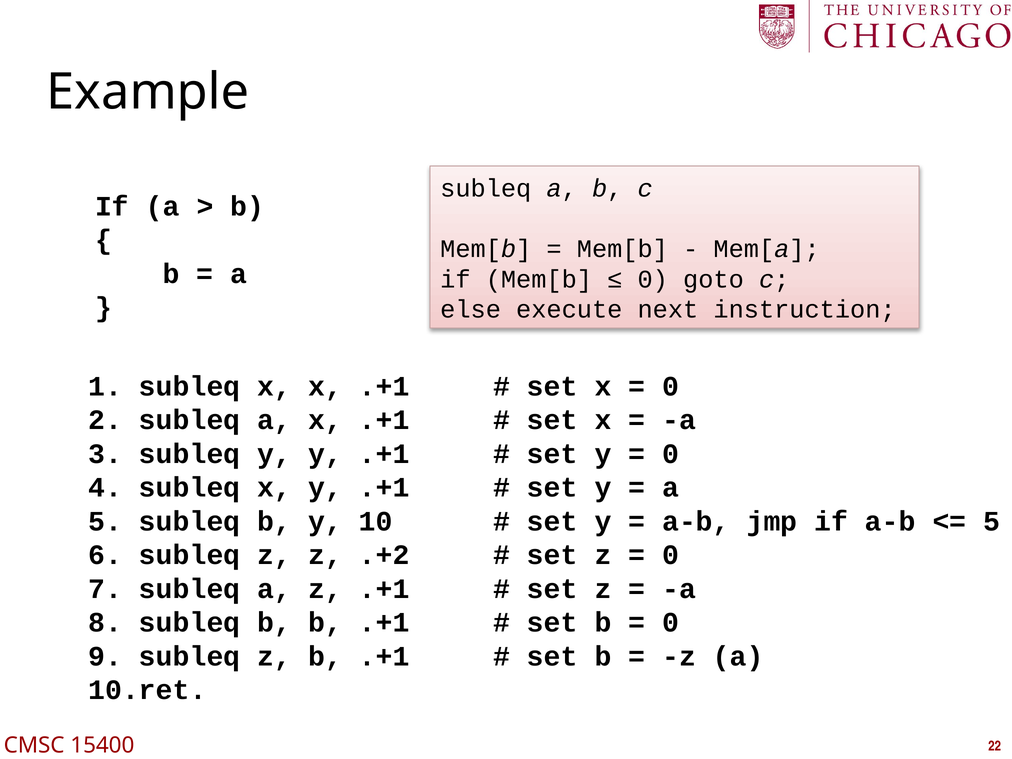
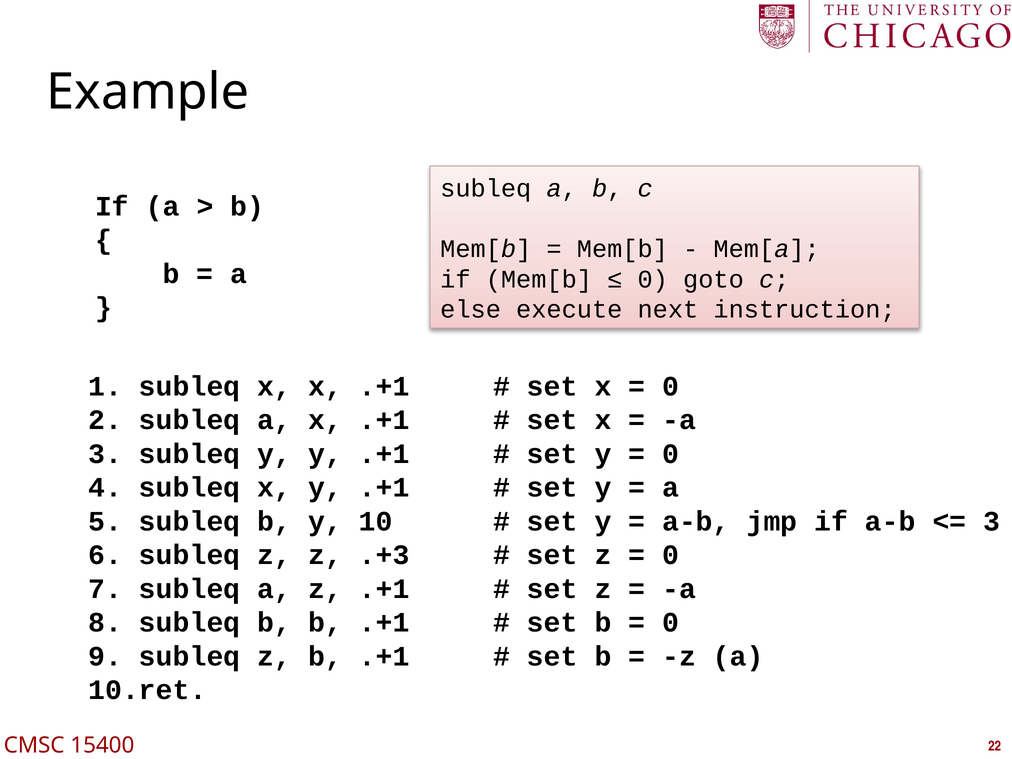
5 at (992, 521): 5 -> 3
.+2: .+2 -> .+3
